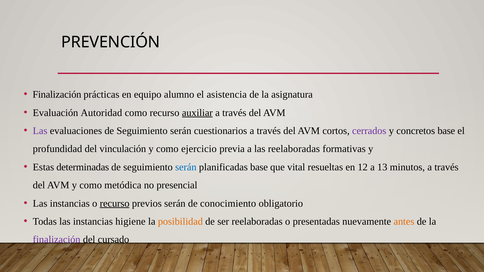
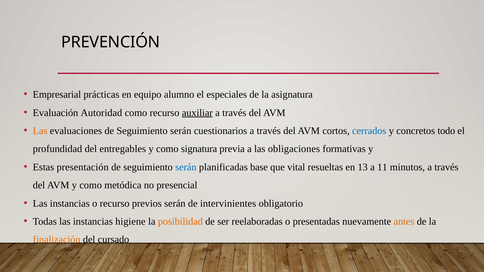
Finalización at (57, 95): Finalización -> Empresarial
asistencia: asistencia -> especiales
Las at (40, 131) colour: purple -> orange
cerrados colour: purple -> blue
concretos base: base -> todo
vinculación: vinculación -> entregables
ejercicio: ejercicio -> signatura
las reelaboradas: reelaboradas -> obligaciones
determinadas: determinadas -> presentación
12: 12 -> 13
13: 13 -> 11
recurso at (115, 204) underline: present -> none
conocimiento: conocimiento -> intervinientes
finalización at (57, 240) colour: purple -> orange
